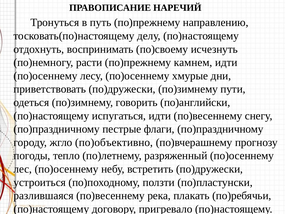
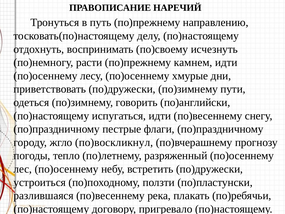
по)объективно: по)объективно -> по)воскликнул
